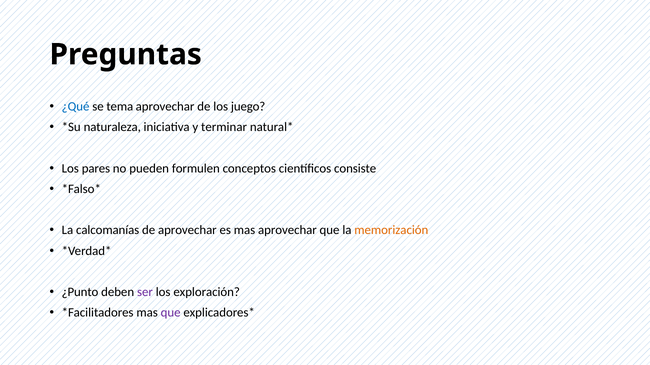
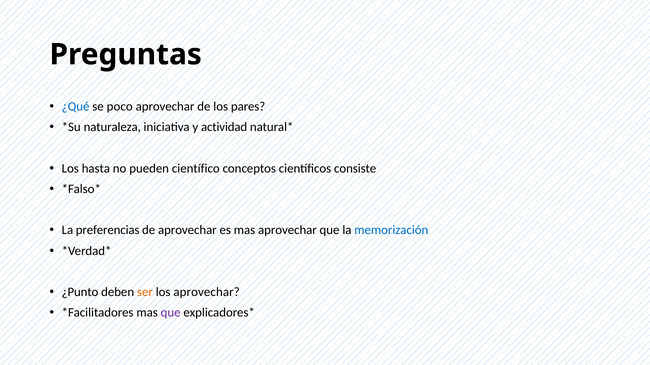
tema: tema -> poco
juego: juego -> pares
terminar: terminar -> actividad
pares: pares -> hasta
formulen: formulen -> científico
calcomanías: calcomanías -> preferencias
memorización colour: orange -> blue
ser colour: purple -> orange
los exploración: exploración -> aprovechar
